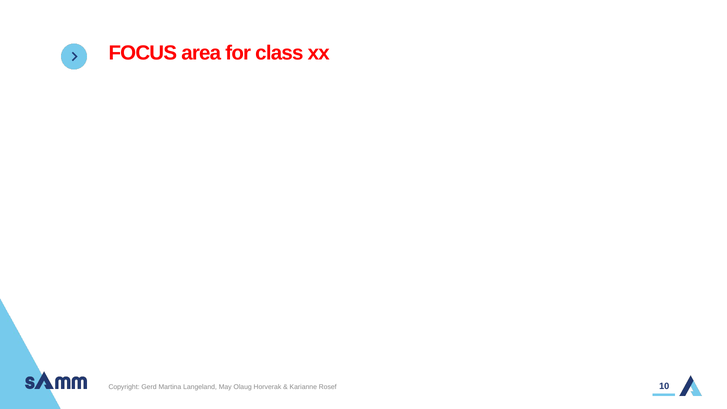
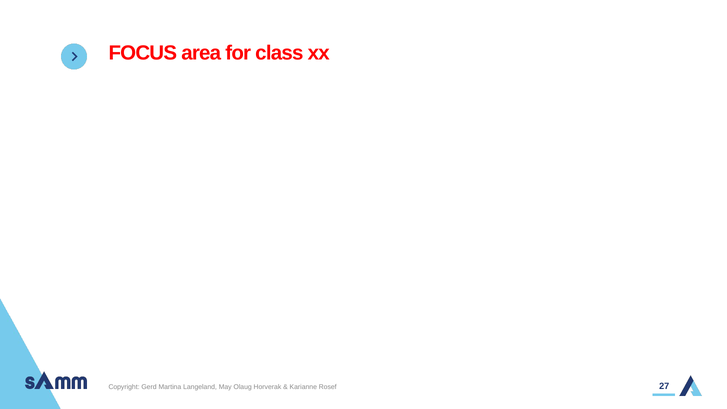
10: 10 -> 27
